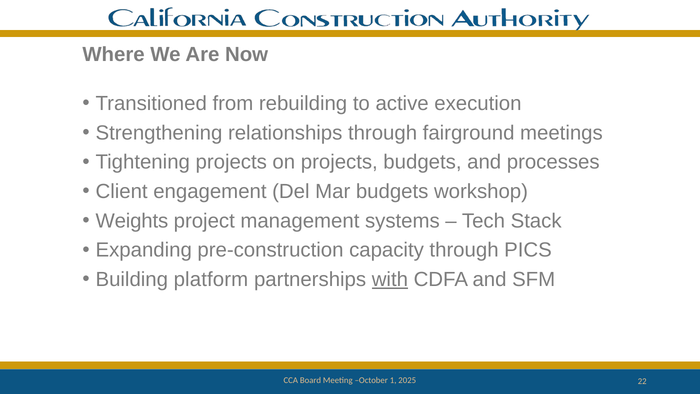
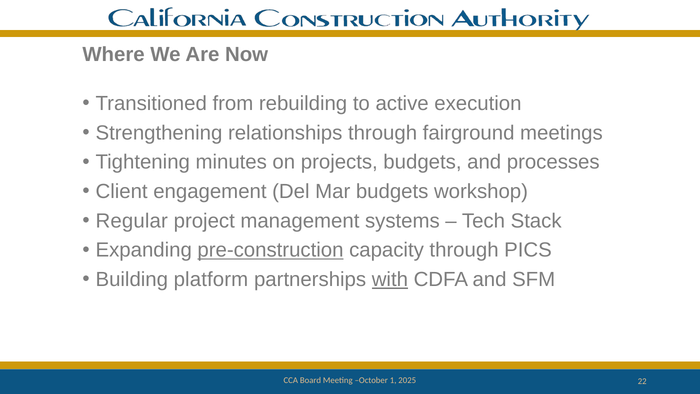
Tightening projects: projects -> minutes
Weights: Weights -> Regular
pre-construction underline: none -> present
